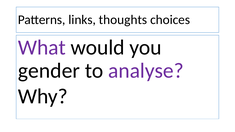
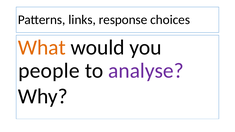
thoughts: thoughts -> response
What colour: purple -> orange
gender: gender -> people
